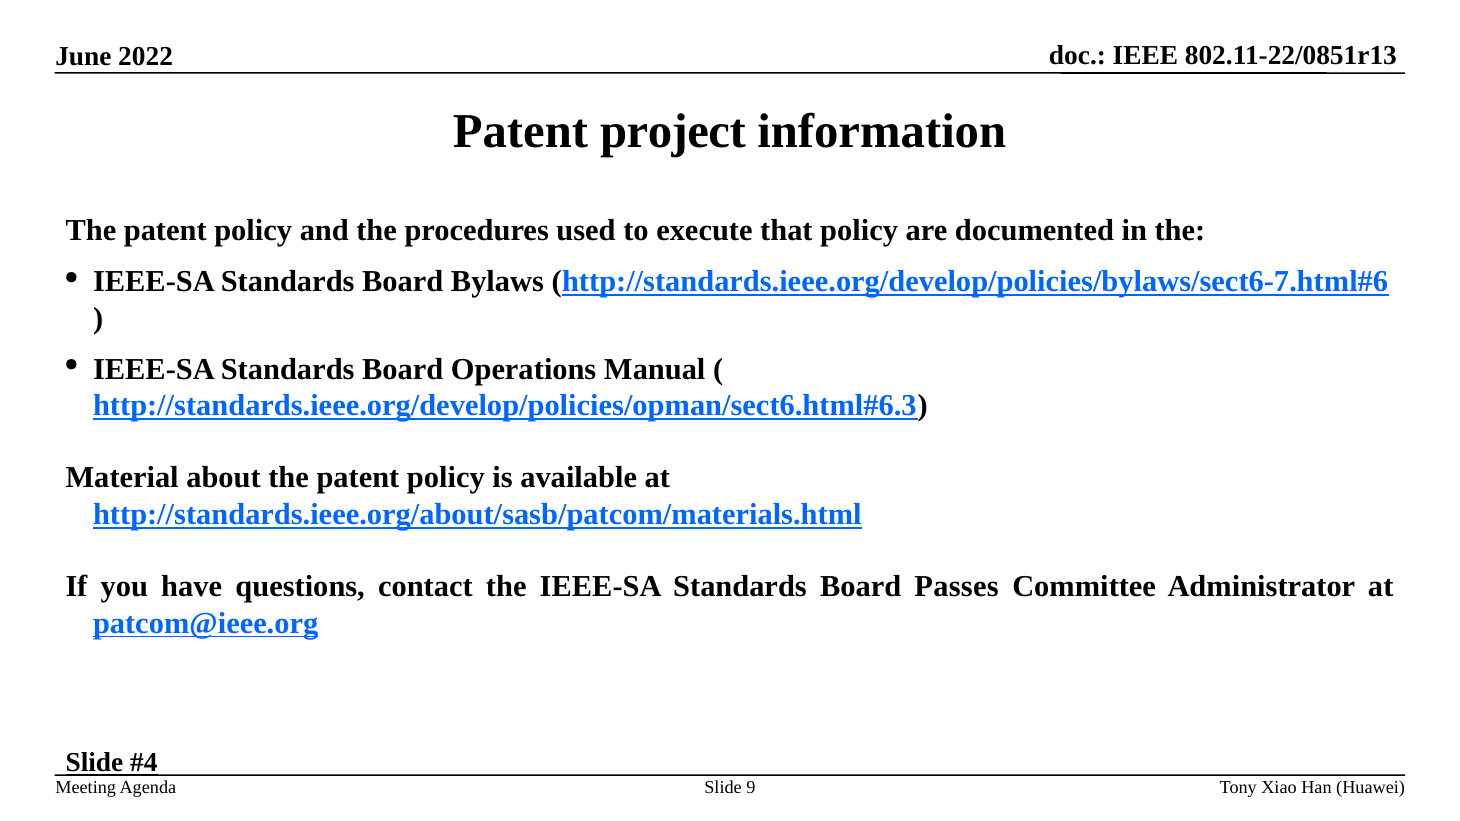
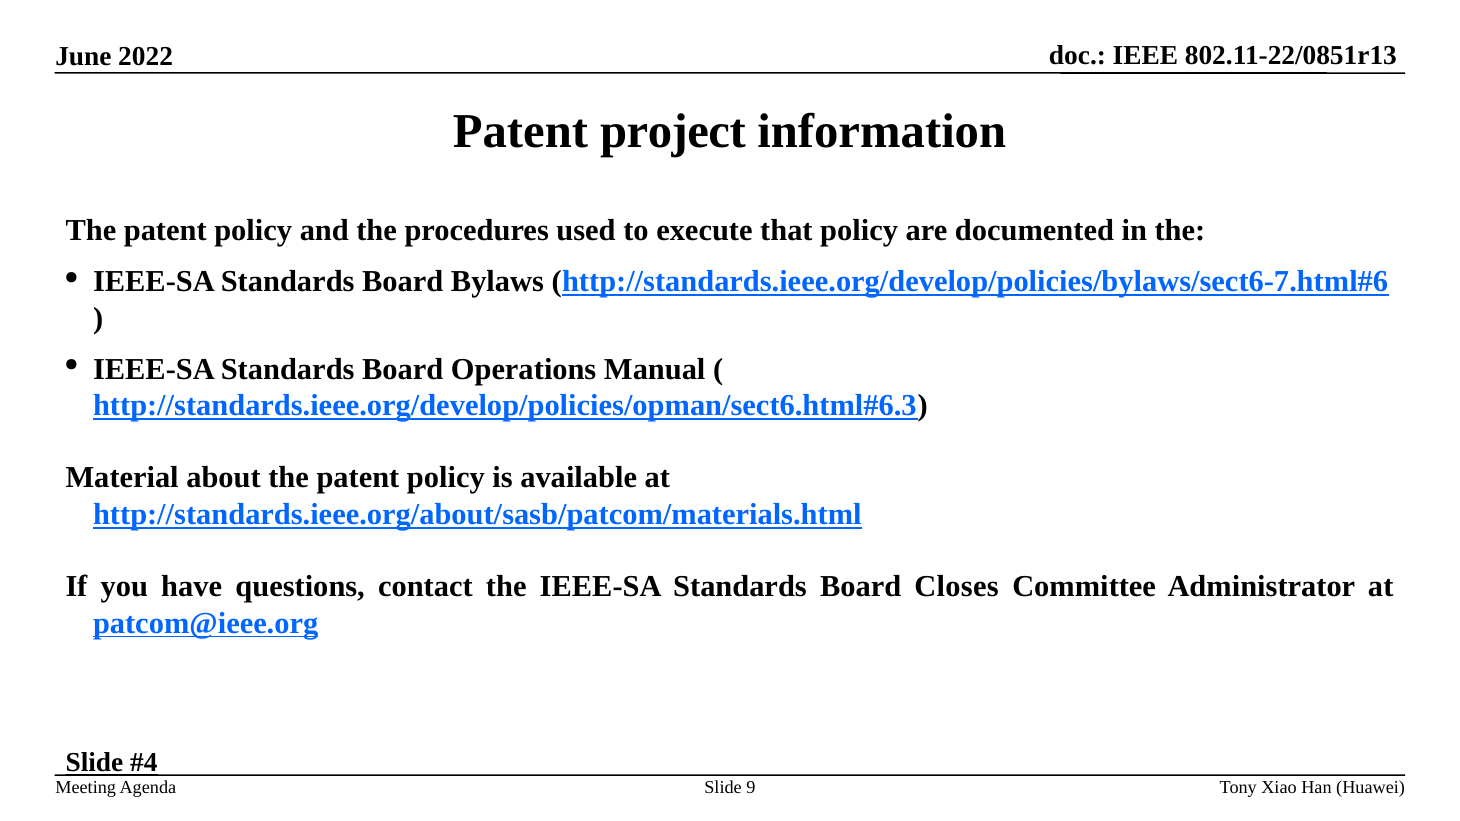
Passes: Passes -> Closes
